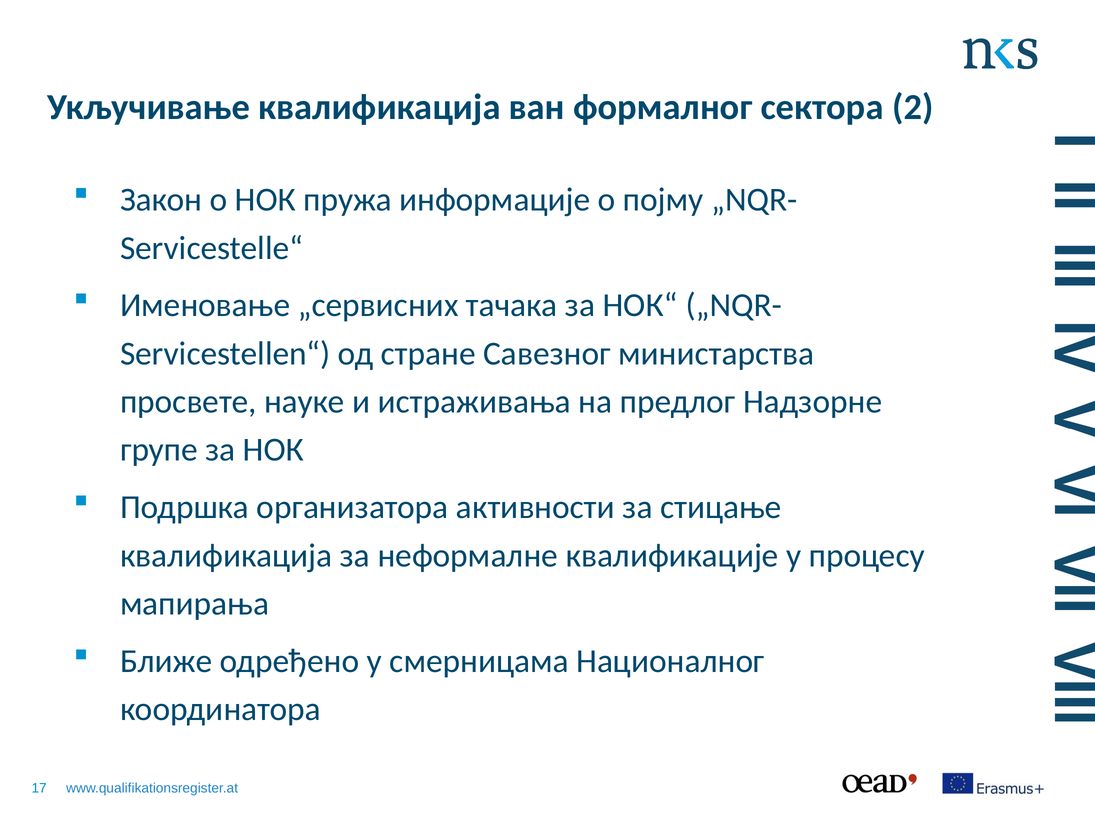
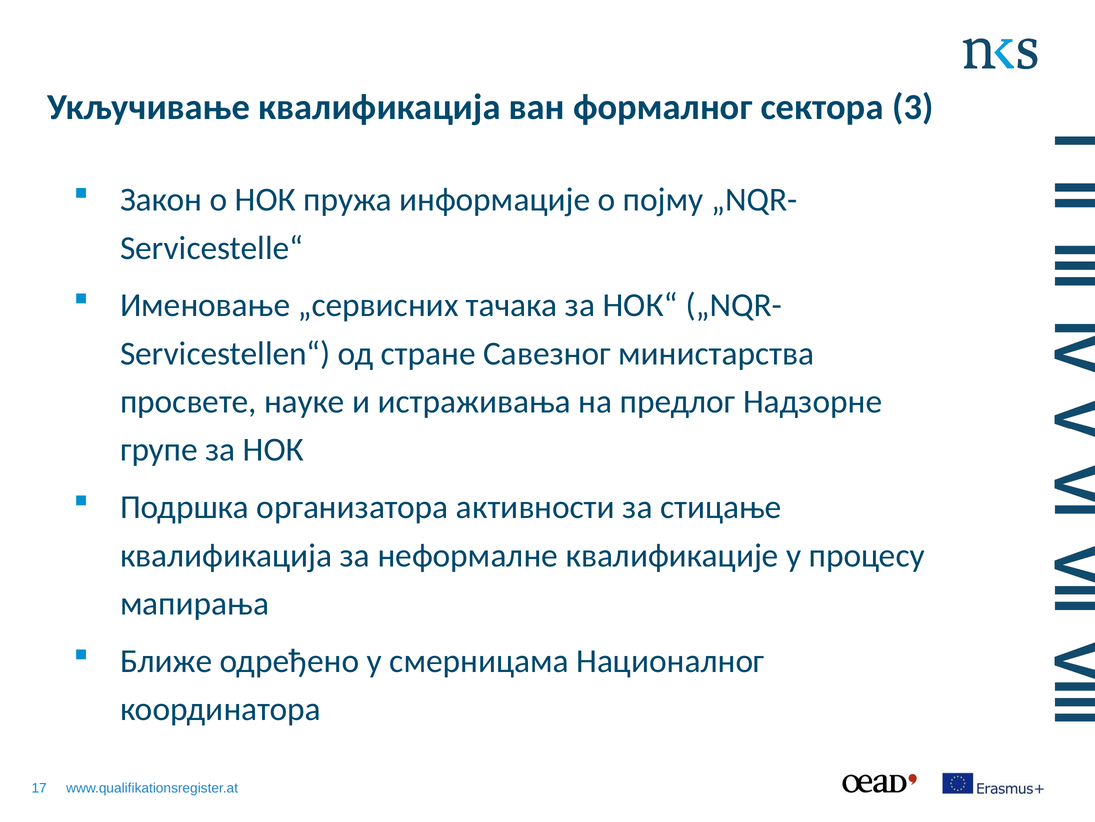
2: 2 -> 3
